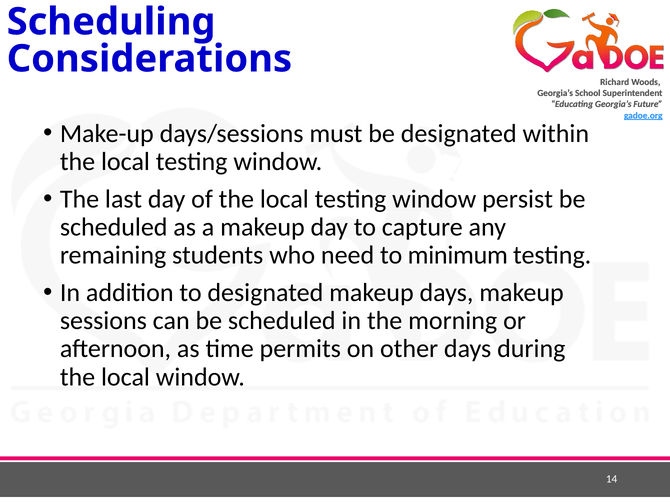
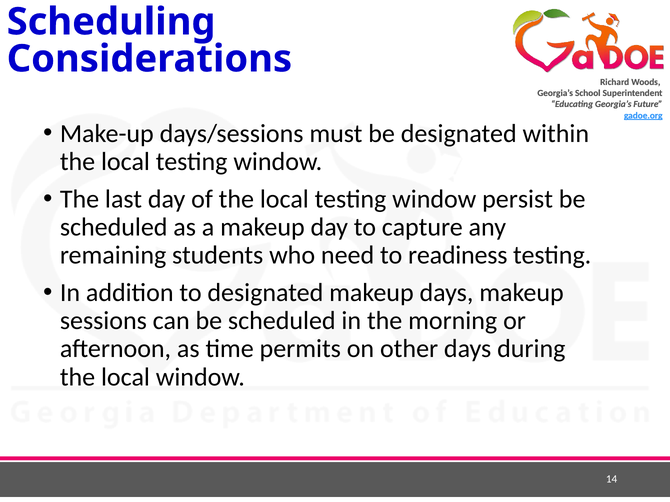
minimum: minimum -> readiness
